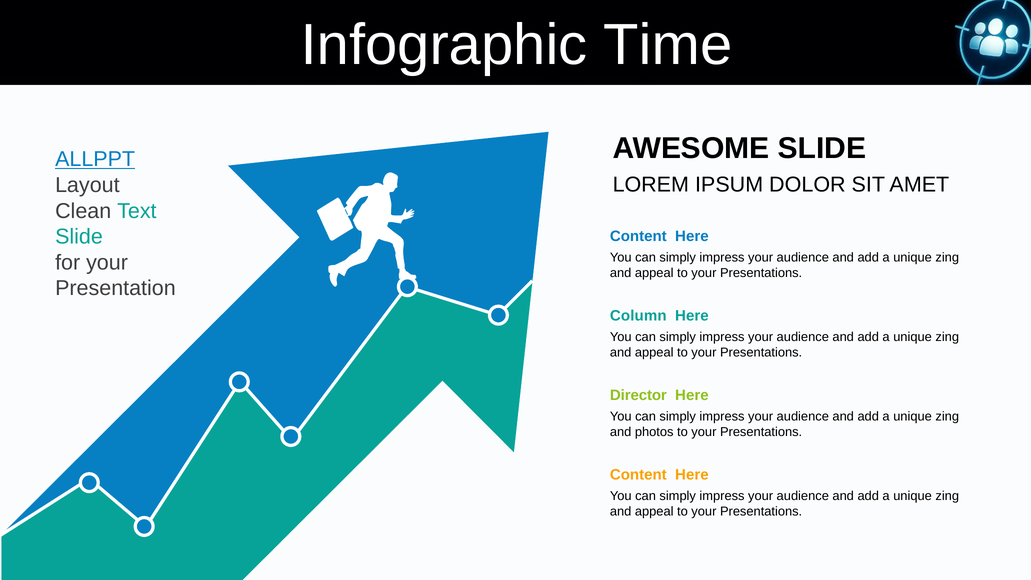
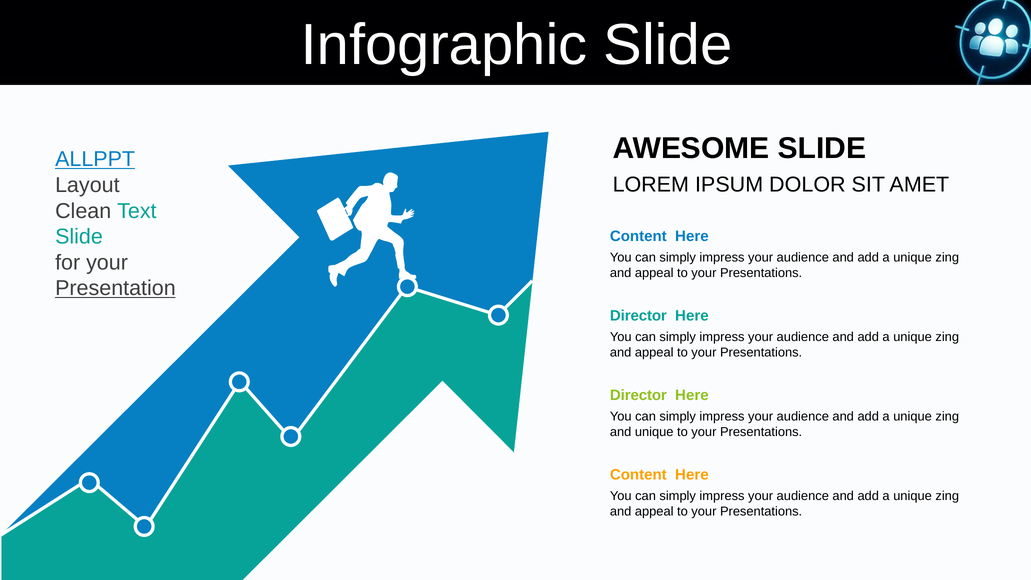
Infographic Time: Time -> Slide
Presentation underline: none -> present
Column at (638, 316): Column -> Director
and photos: photos -> unique
